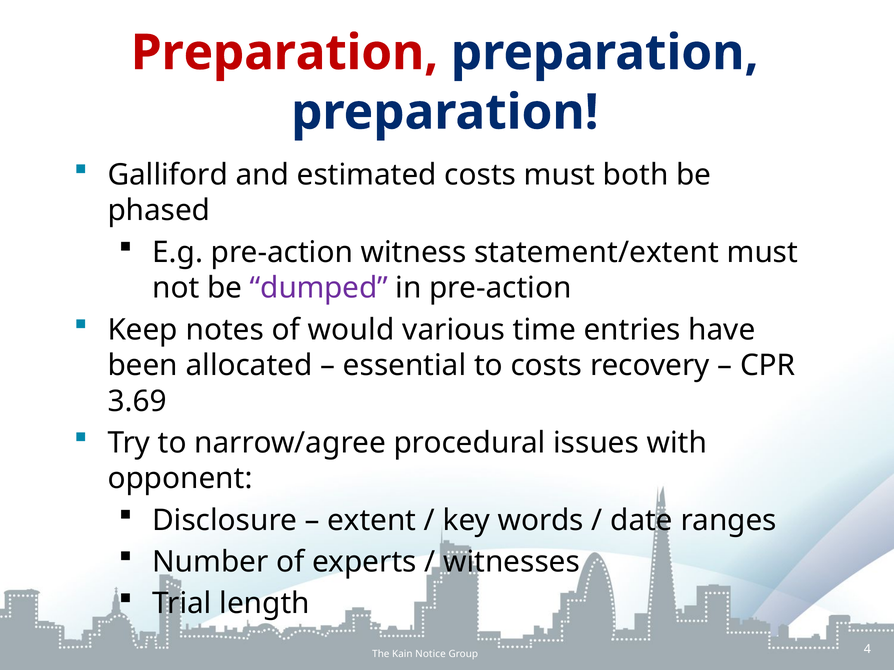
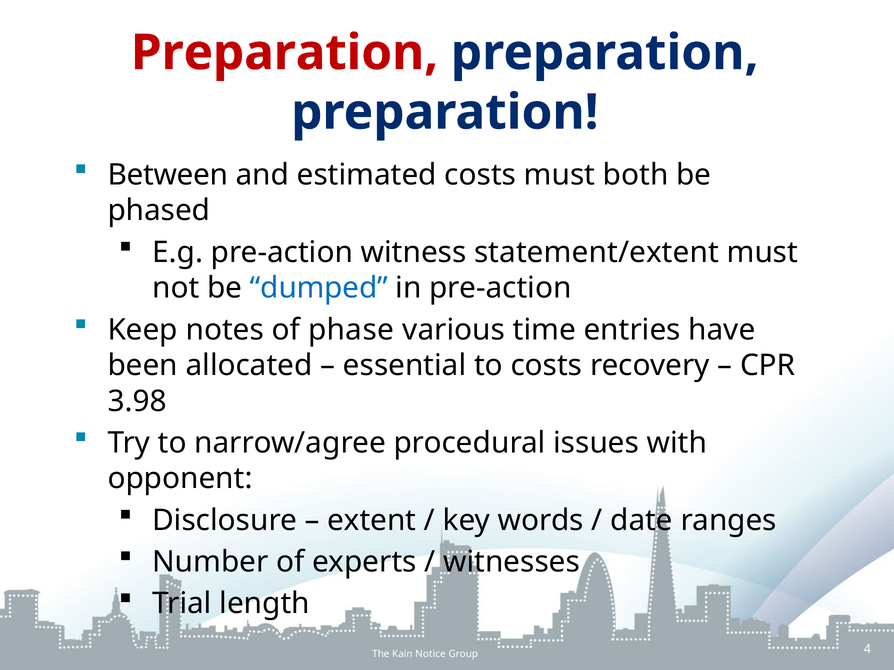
Galliford: Galliford -> Between
dumped colour: purple -> blue
would: would -> phase
3.69: 3.69 -> 3.98
